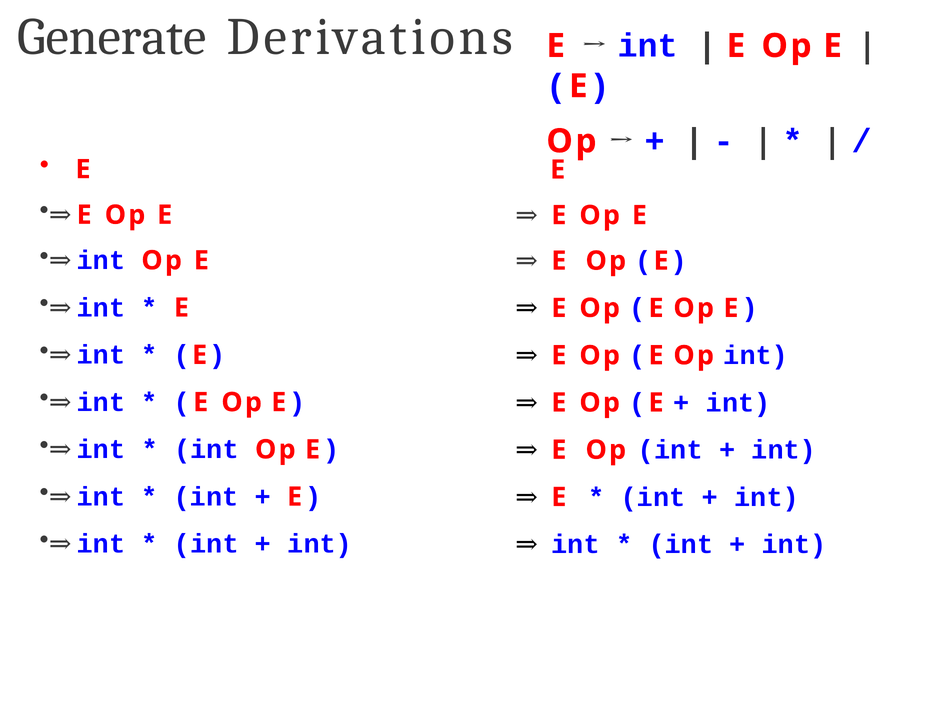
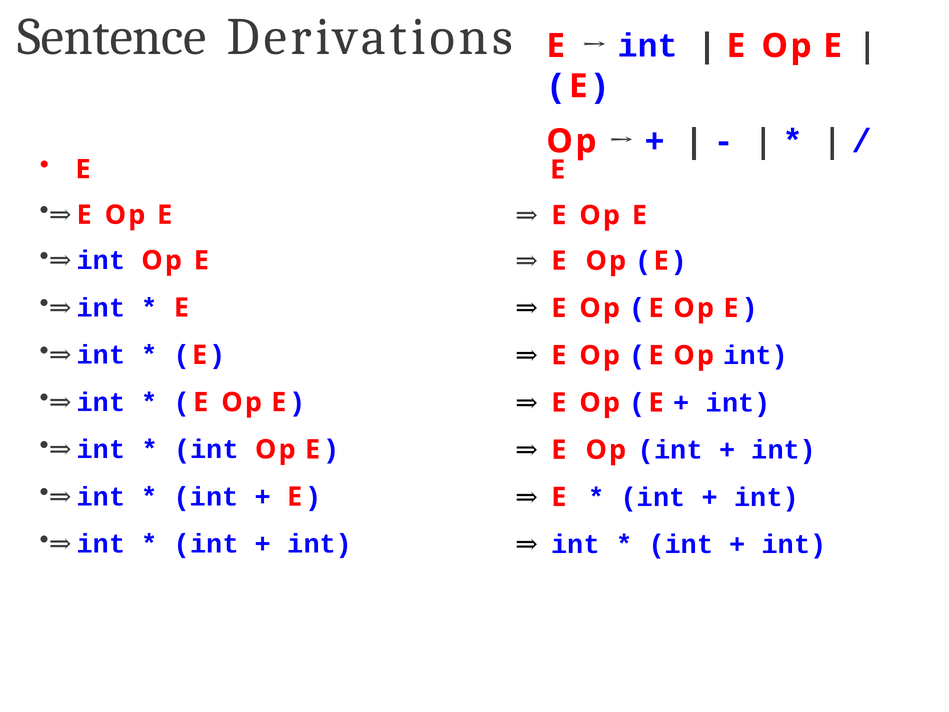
Generate: Generate -> Sentence
